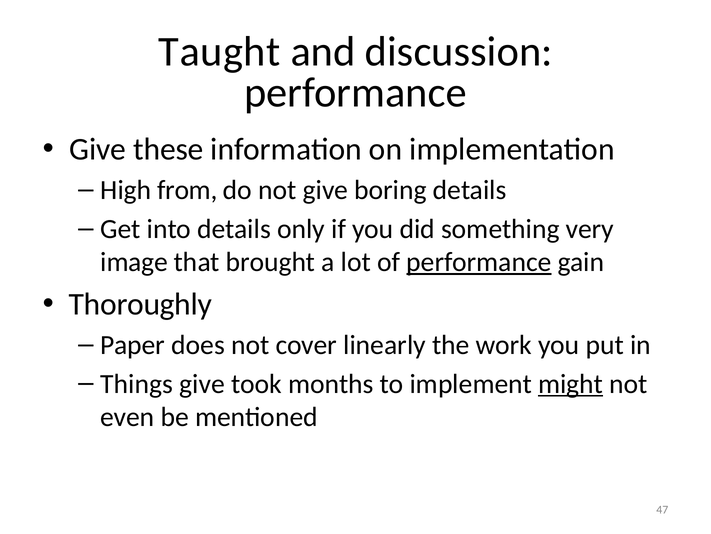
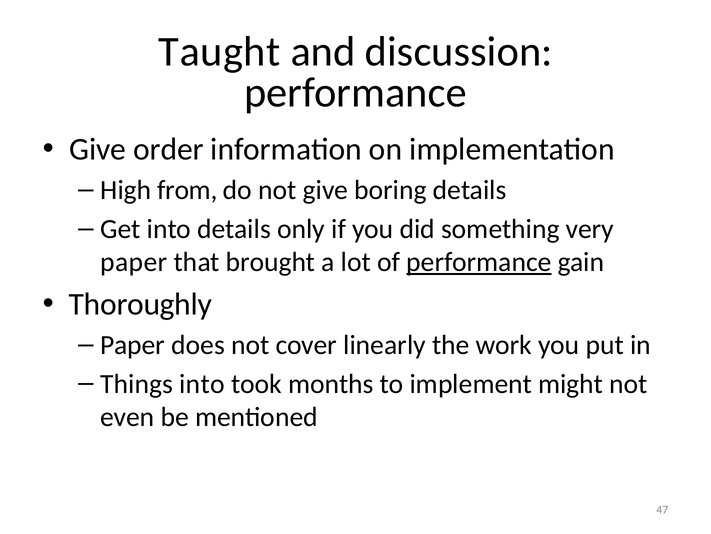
these: these -> order
image at (134, 262): image -> paper
Things give: give -> into
might underline: present -> none
